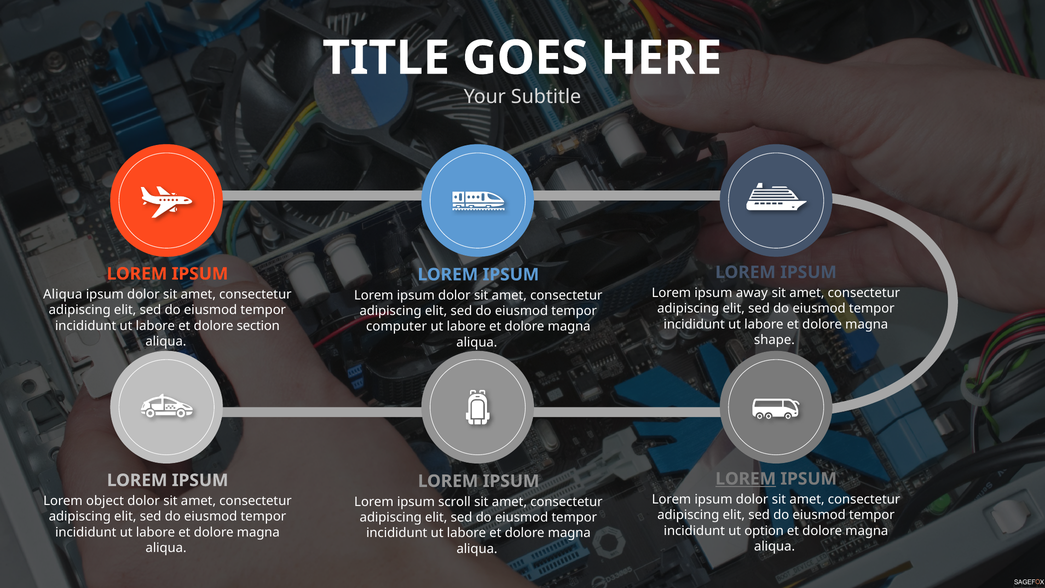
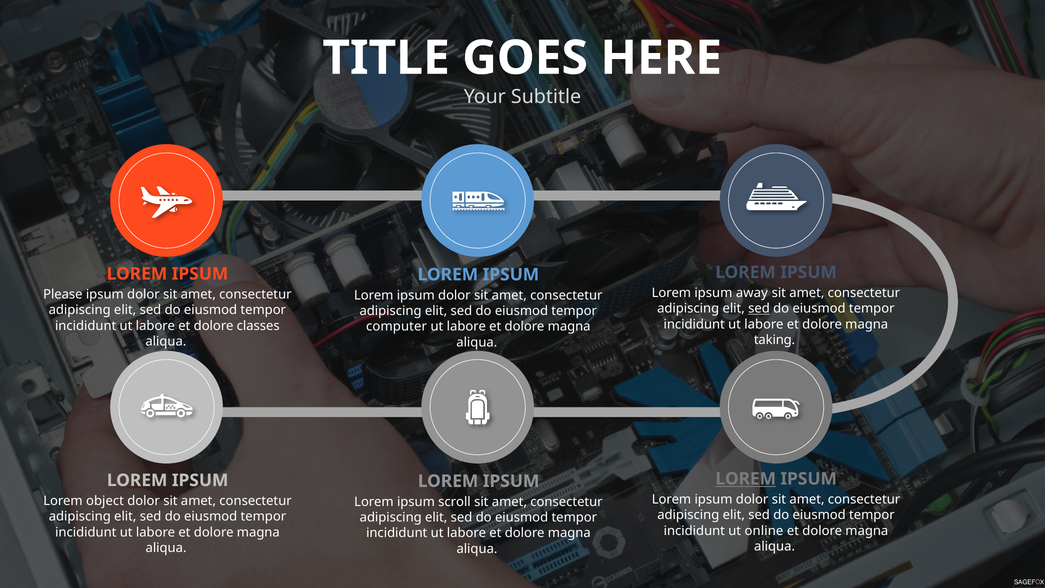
Aliqua at (63, 294): Aliqua -> Please
sed at (759, 309) underline: none -> present
section: section -> classes
shape: shape -> taking
option: option -> online
